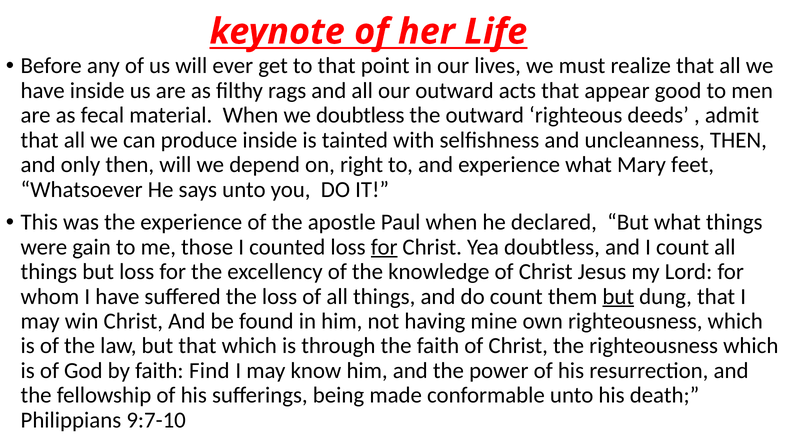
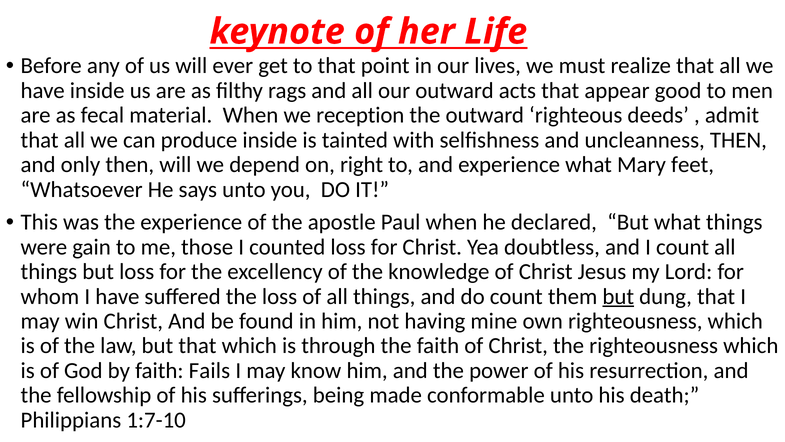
we doubtless: doubtless -> reception
for at (384, 247) underline: present -> none
Find: Find -> Fails
9:7-10: 9:7-10 -> 1:7-10
